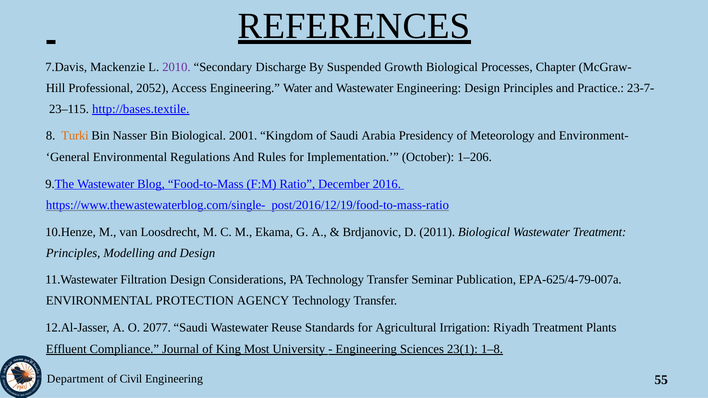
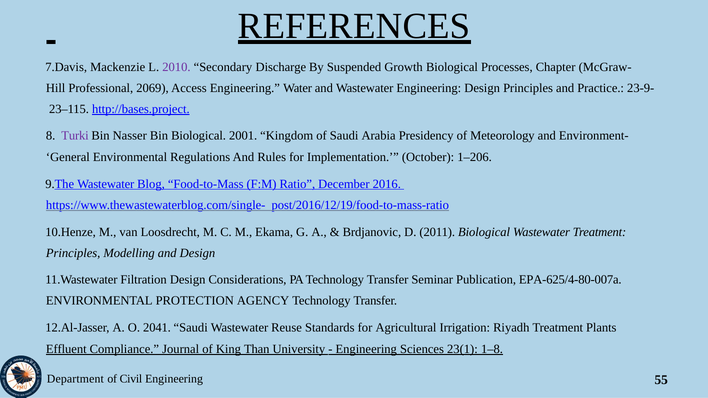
2052: 2052 -> 2069
23-7-: 23-7- -> 23-9-
http://bases.textile: http://bases.textile -> http://bases.project
Turki colour: orange -> purple
EPA-625/4-79-007a: EPA-625/4-79-007a -> EPA-625/4-80-007a
2077: 2077 -> 2041
Most: Most -> Than
